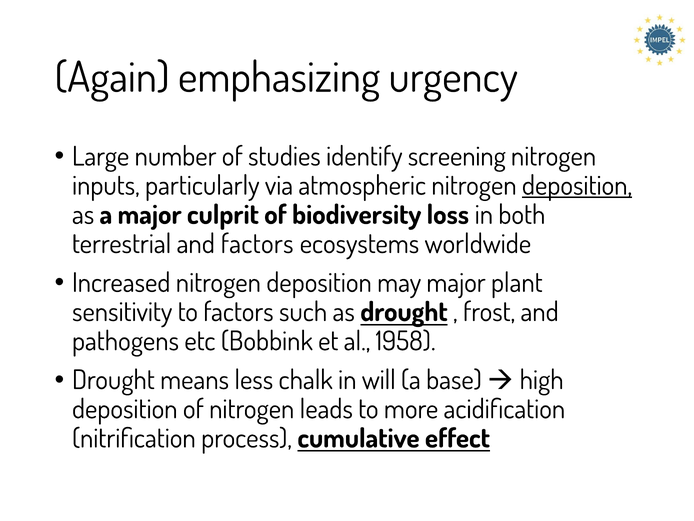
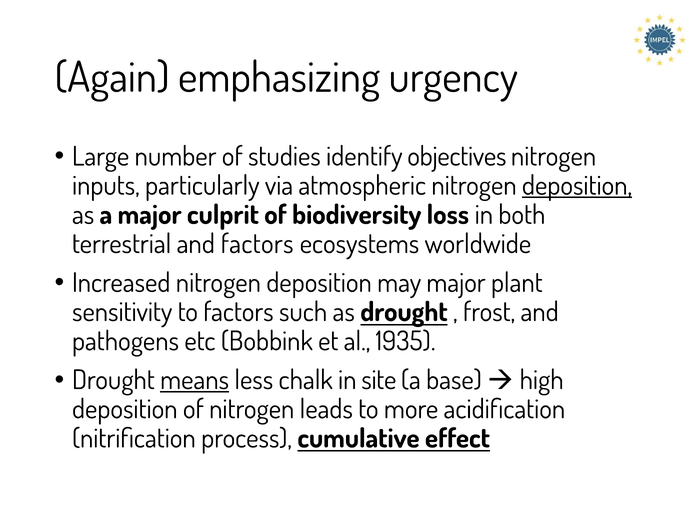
screening: screening -> objectives
1958: 1958 -> 1935
means underline: none -> present
will: will -> site
